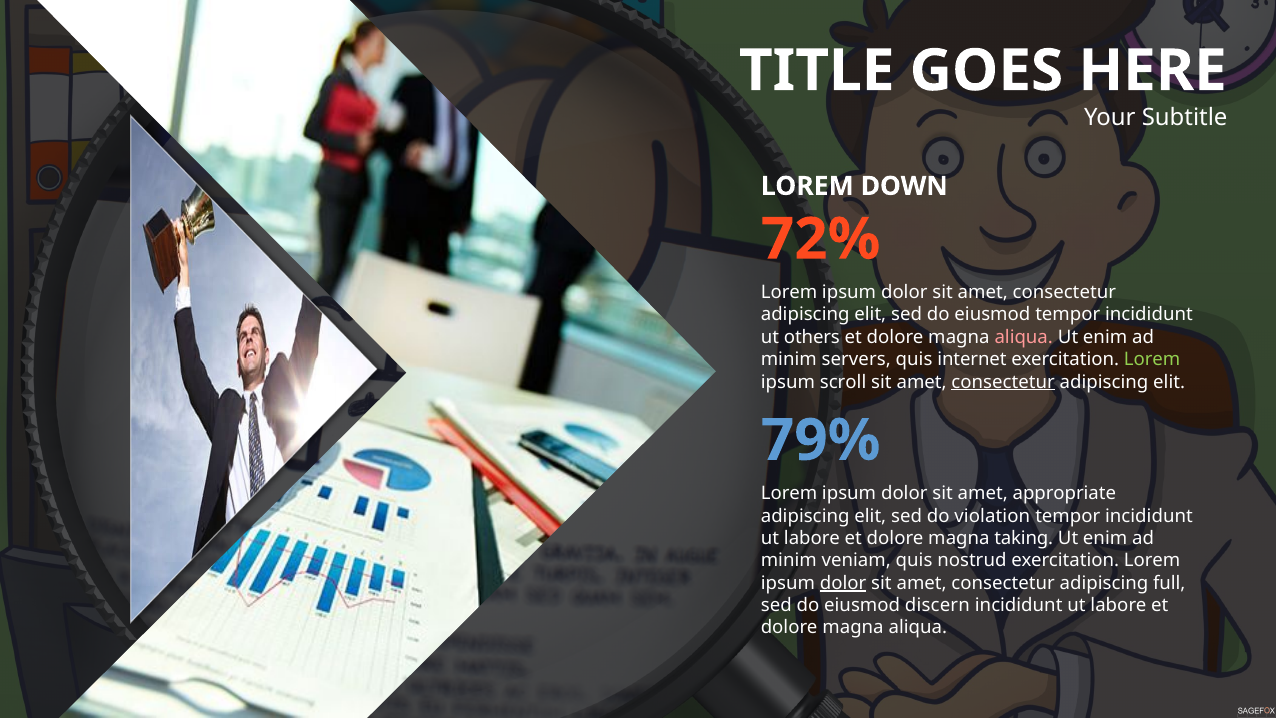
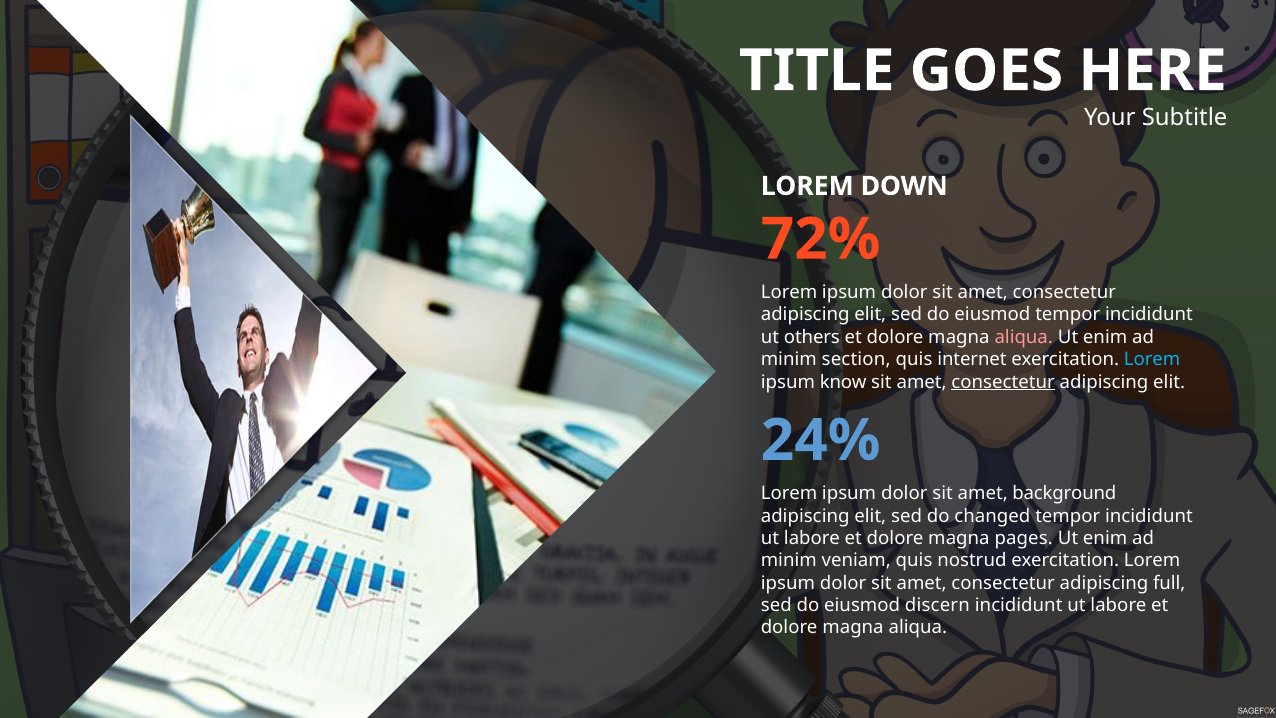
servers: servers -> section
Lorem at (1152, 359) colour: light green -> light blue
scroll: scroll -> know
79%: 79% -> 24%
appropriate: appropriate -> background
violation: violation -> changed
taking: taking -> pages
dolor at (843, 583) underline: present -> none
